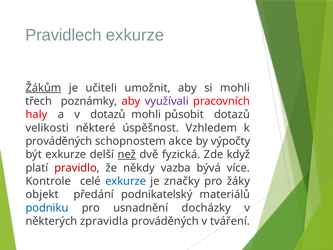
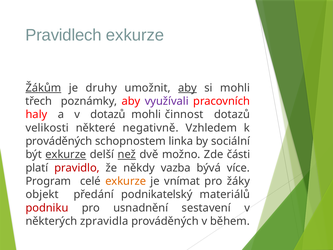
učiteli: učiteli -> druhy
aby at (187, 88) underline: none -> present
působit: působit -> činnost
úspěšnost: úspěšnost -> negativně
akce: akce -> linka
výpočty: výpočty -> sociální
exkurze at (66, 154) underline: none -> present
fyzická: fyzická -> možno
když: když -> části
Kontrole: Kontrole -> Program
exkurze at (126, 181) colour: blue -> orange
značky: značky -> vnímat
podniku colour: blue -> red
docházky: docházky -> sestavení
tváření: tváření -> během
